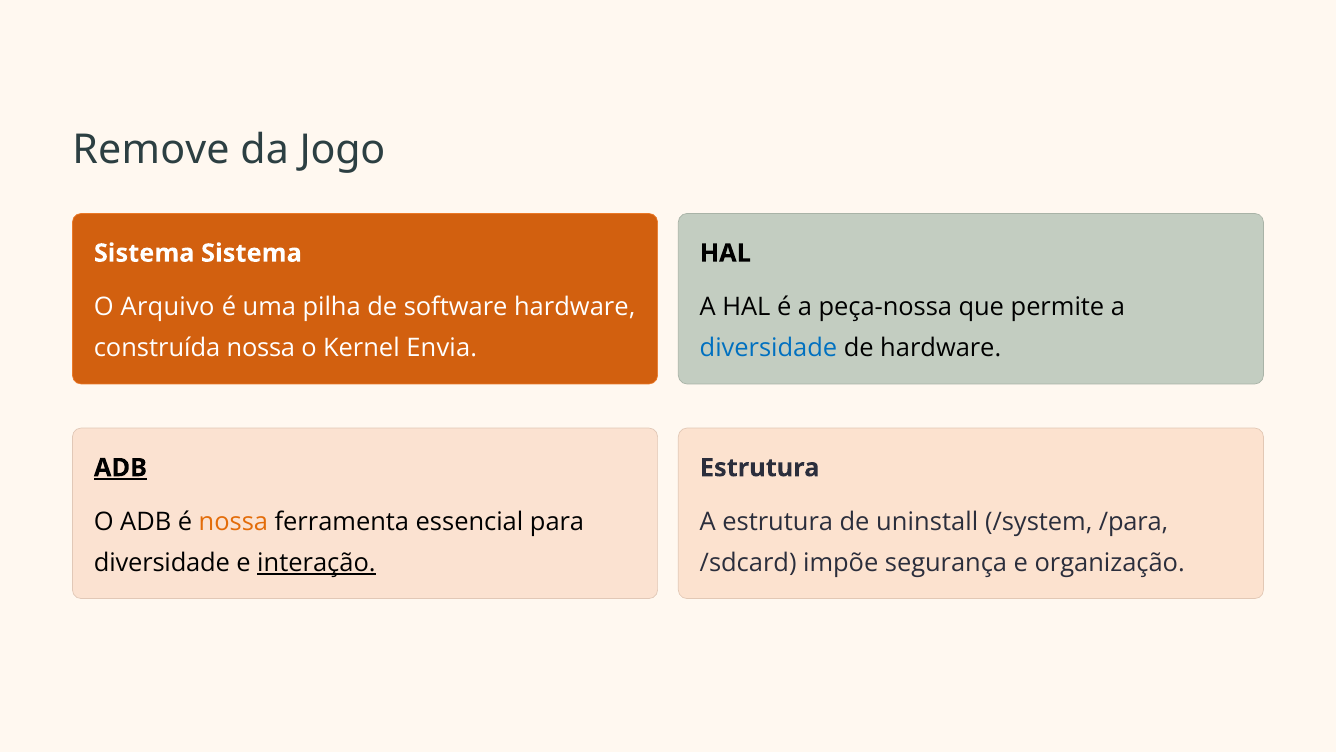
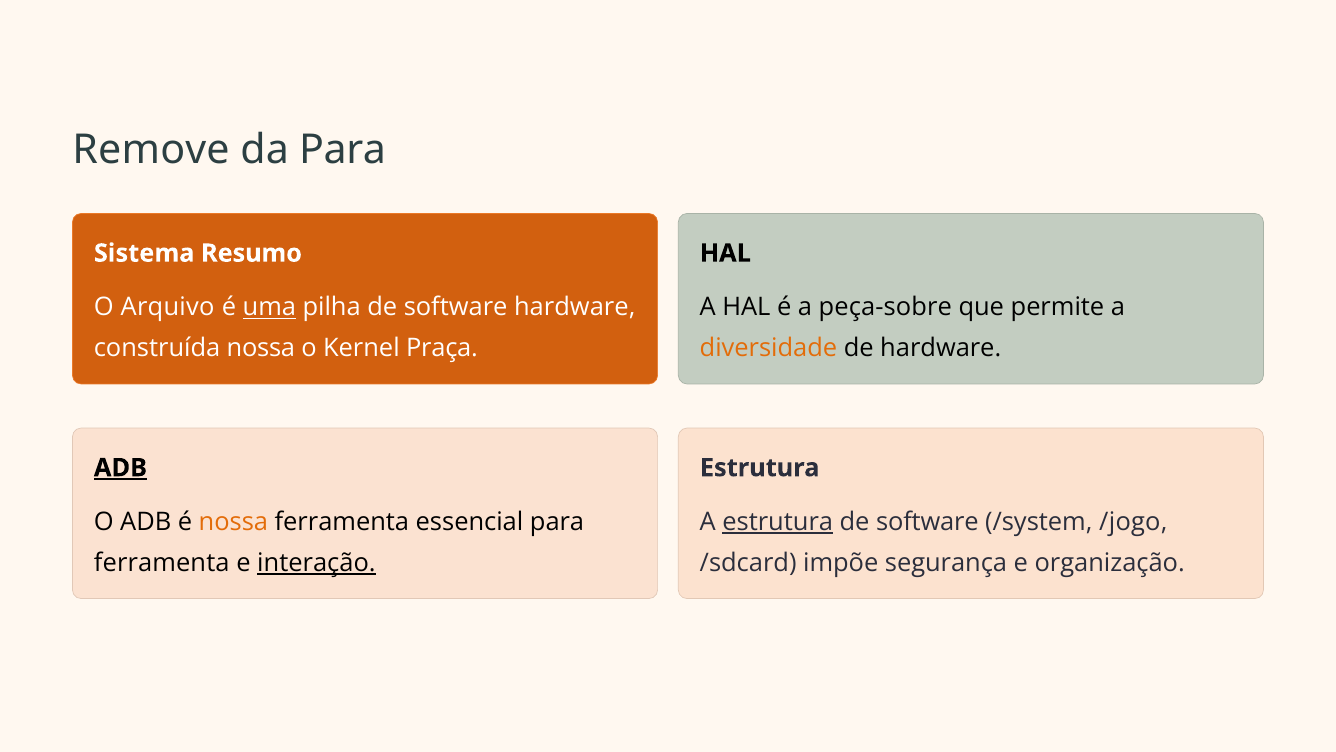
da Jogo: Jogo -> Para
Sistema Sistema: Sistema -> Resumo
uma underline: none -> present
peça-nossa: peça-nossa -> peça-sobre
Envia: Envia -> Praça
diversidade at (768, 348) colour: blue -> orange
estrutura at (778, 522) underline: none -> present
uninstall at (927, 522): uninstall -> software
/para: /para -> /jogo
diversidade at (162, 563): diversidade -> ferramenta
